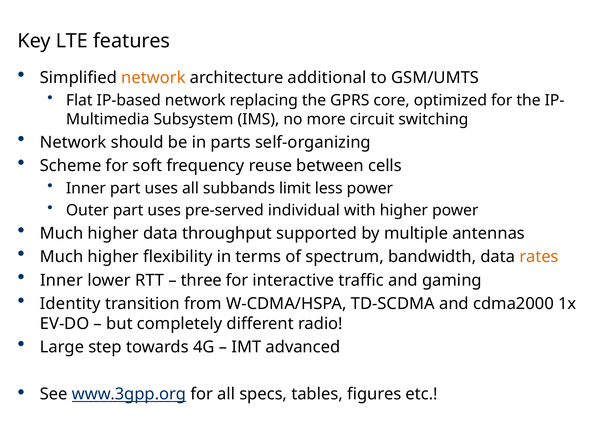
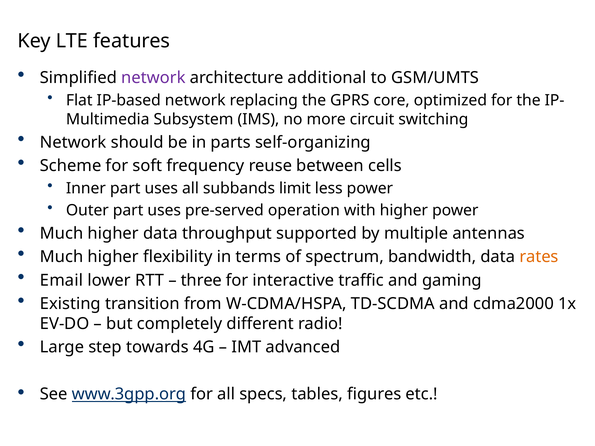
network at (153, 78) colour: orange -> purple
individual: individual -> operation
Inner at (62, 280): Inner -> Email
Identity: Identity -> Existing
